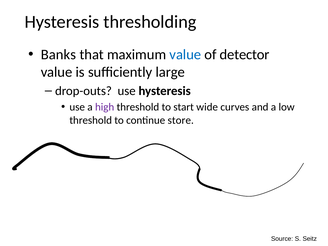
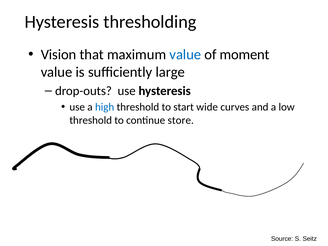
Banks: Banks -> Vision
detector: detector -> moment
high colour: purple -> blue
